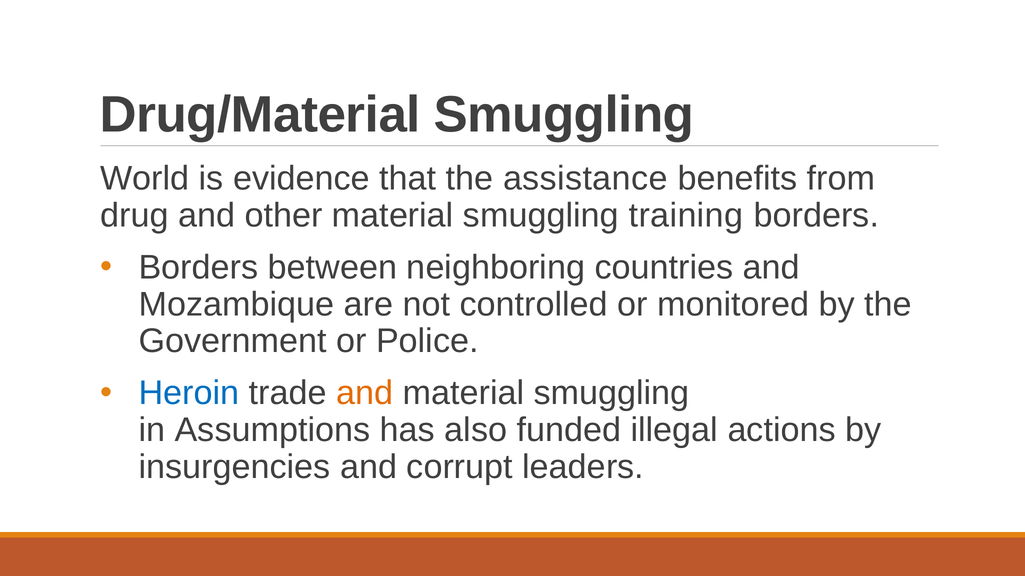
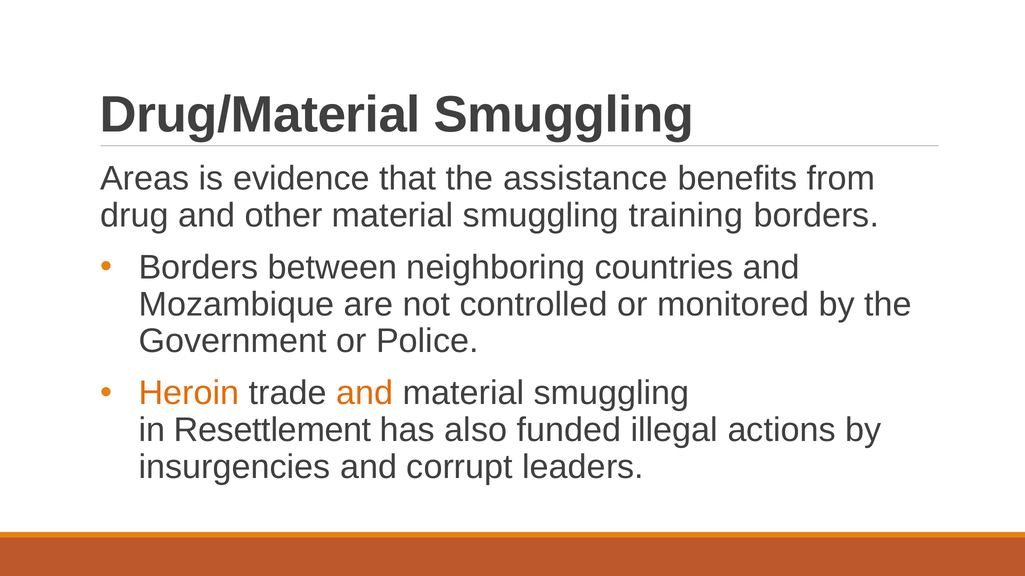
World: World -> Areas
Heroin colour: blue -> orange
Assumptions: Assumptions -> Resettlement
